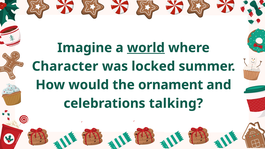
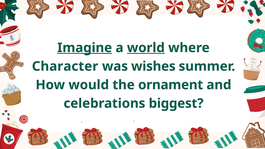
Imagine underline: none -> present
locked: locked -> wishes
talking: talking -> biggest
